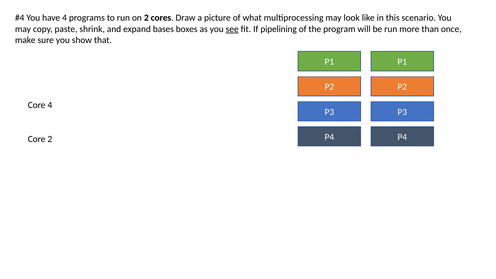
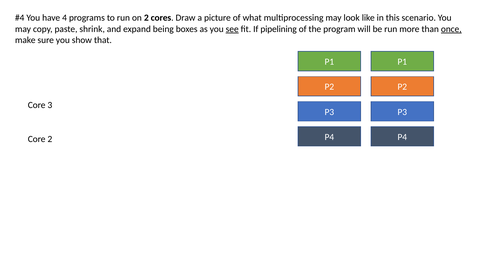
bases: bases -> being
once underline: none -> present
Core 4: 4 -> 3
